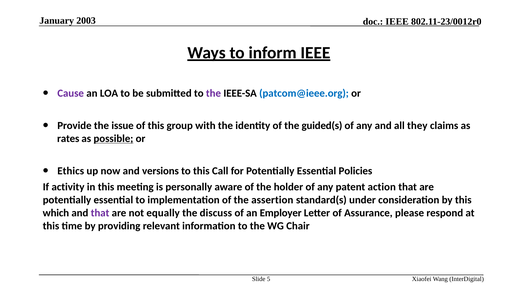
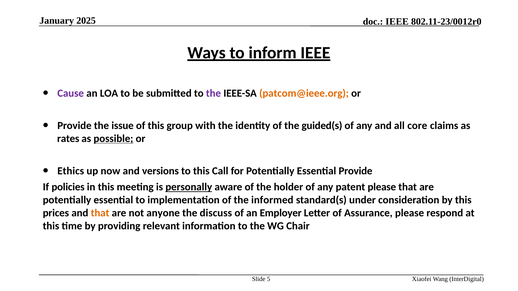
2003: 2003 -> 2025
patcom@ieee.org colour: blue -> orange
they: they -> core
Essential Policies: Policies -> Provide
activity: activity -> policies
personally underline: none -> present
patent action: action -> please
assertion: assertion -> informed
which: which -> prices
that at (100, 213) colour: purple -> orange
equally: equally -> anyone
